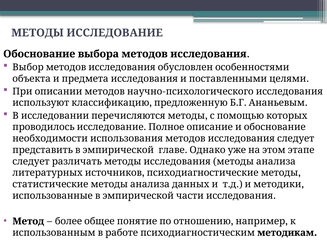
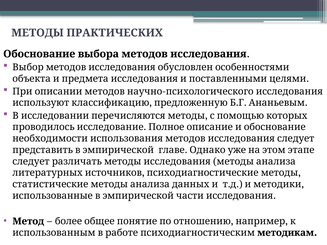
ИССЛЕДОВАНИЕ: ИССЛЕДОВАНИЕ -> ПРАКТИЧЕСКИХ
